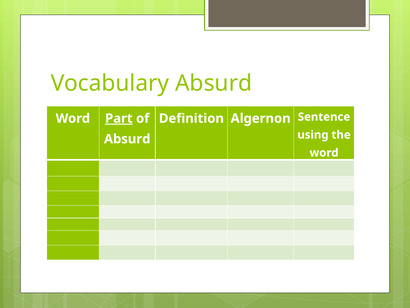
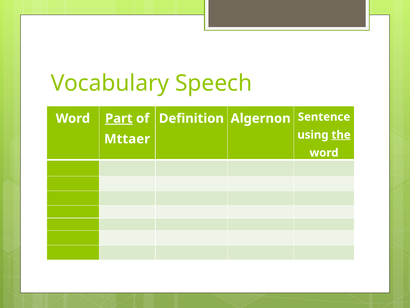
Vocabulary Absurd: Absurd -> Speech
the underline: none -> present
Absurd at (127, 139): Absurd -> Mttaer
